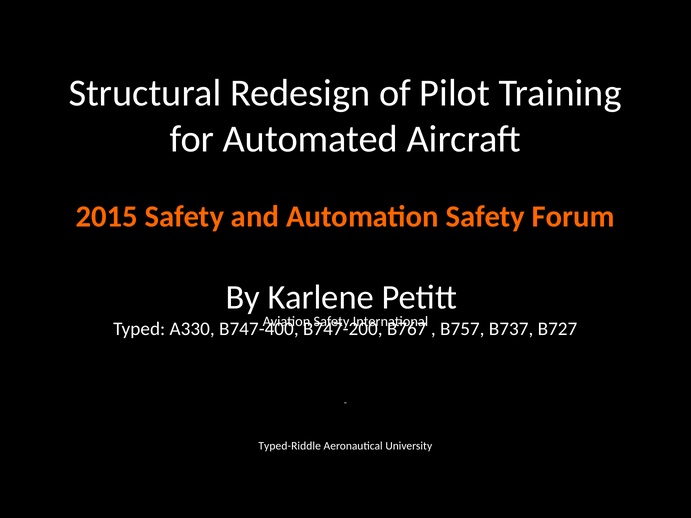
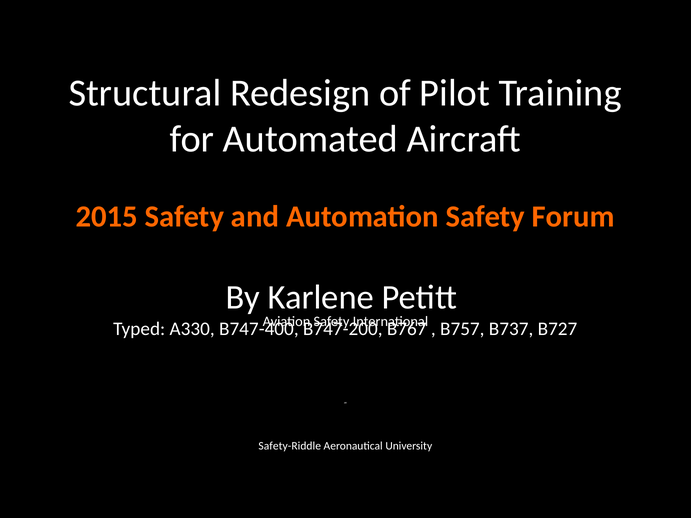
Typed-Riddle: Typed-Riddle -> Safety-Riddle
